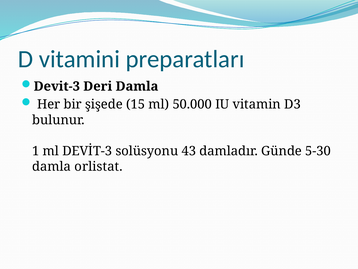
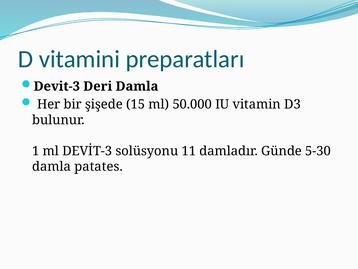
43: 43 -> 11
orlistat: orlistat -> patates
